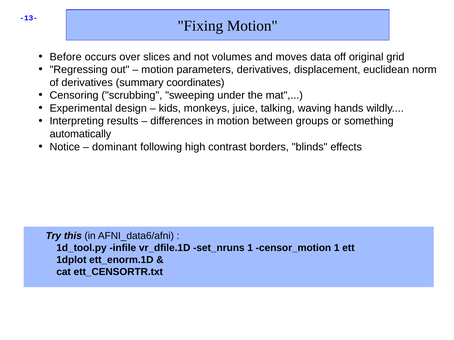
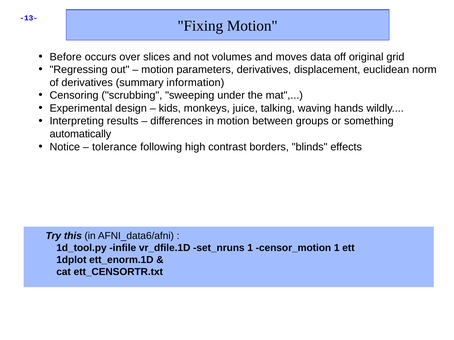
coordinates: coordinates -> information
dominant: dominant -> tolerance
